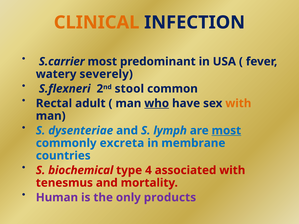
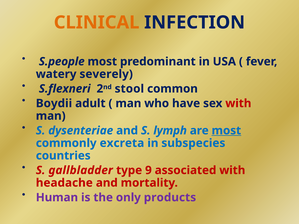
S.carrier: S.carrier -> S.people
Rectal: Rectal -> Boydii
who underline: present -> none
with at (238, 103) colour: orange -> red
membrane: membrane -> subspecies
biochemical: biochemical -> gallbladder
4: 4 -> 9
tenesmus: tenesmus -> headache
